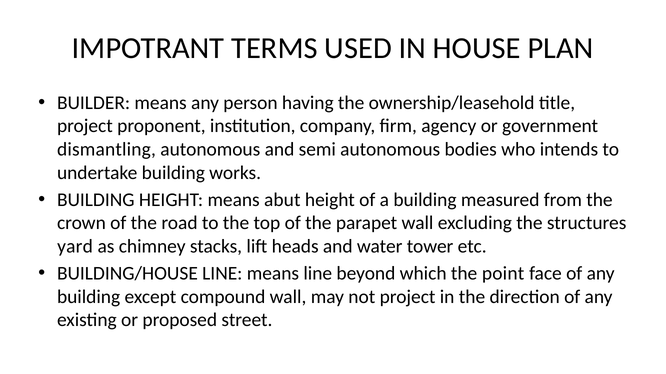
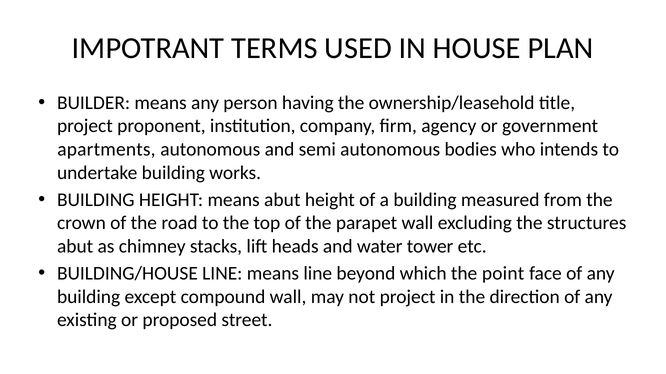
dismantling: dismantling -> apartments
yard at (75, 247): yard -> abut
